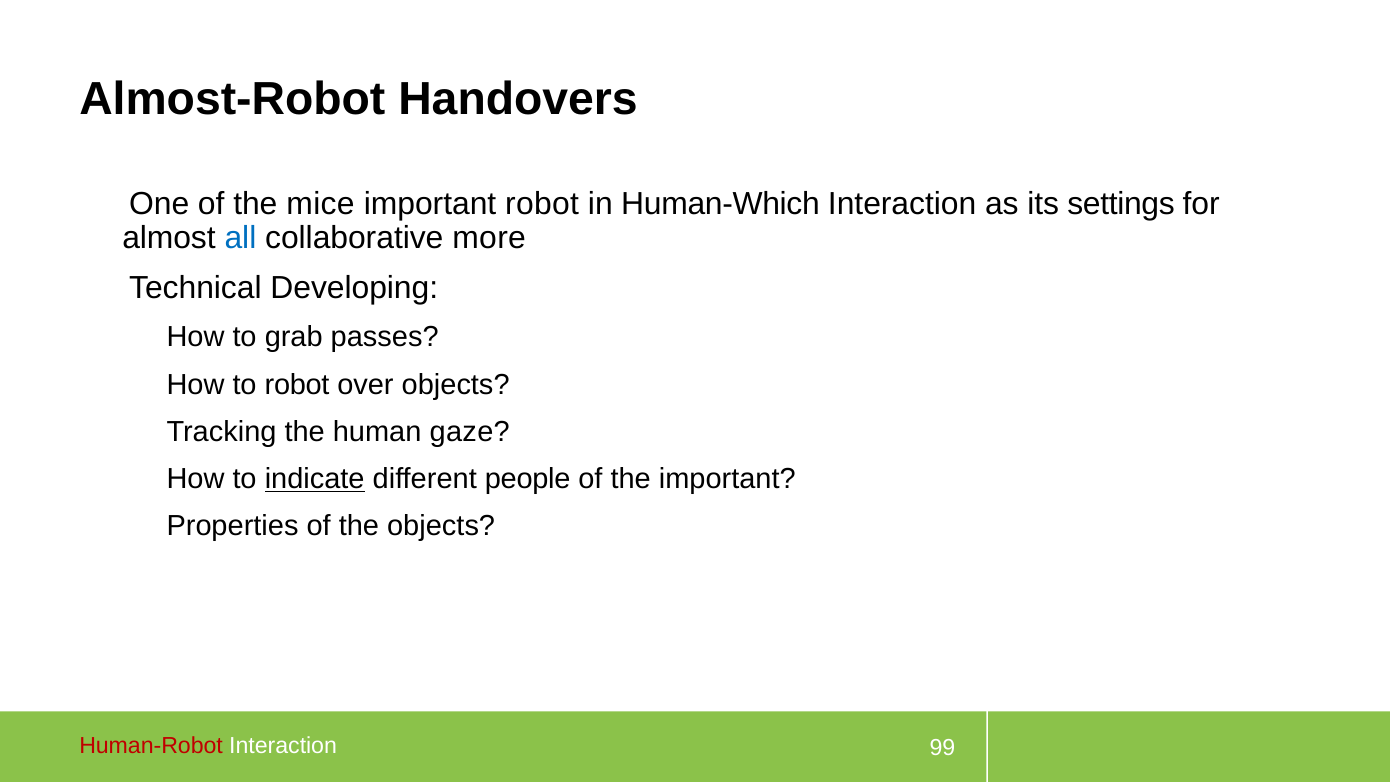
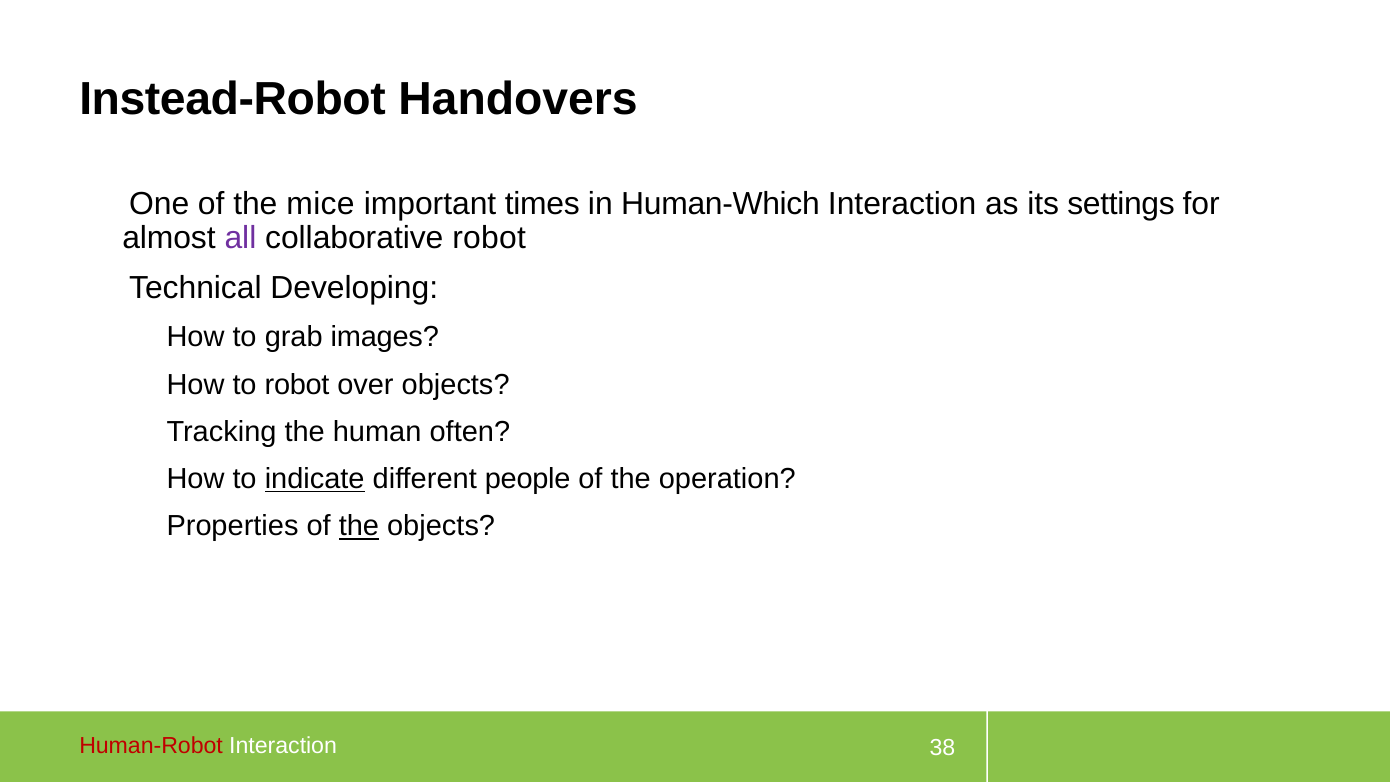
Almost-Robot: Almost-Robot -> Instead-Robot
important robot: robot -> times
all colour: blue -> purple
collaborative more: more -> robot
passes: passes -> images
gaze: gaze -> often
the important: important -> operation
the at (359, 526) underline: none -> present
99: 99 -> 38
